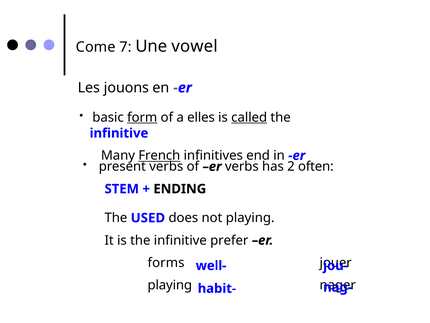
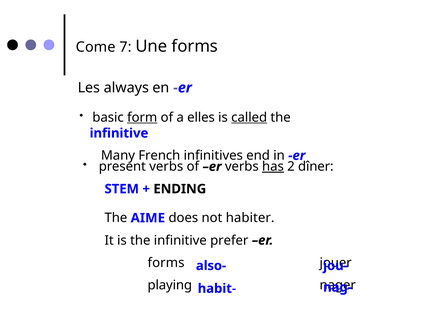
Une vowel: vowel -> forms
jouons: jouons -> always
French underline: present -> none
has underline: none -> present
often: often -> dîner
USED: USED -> AIME
not playing: playing -> habiter
well-: well- -> also-
